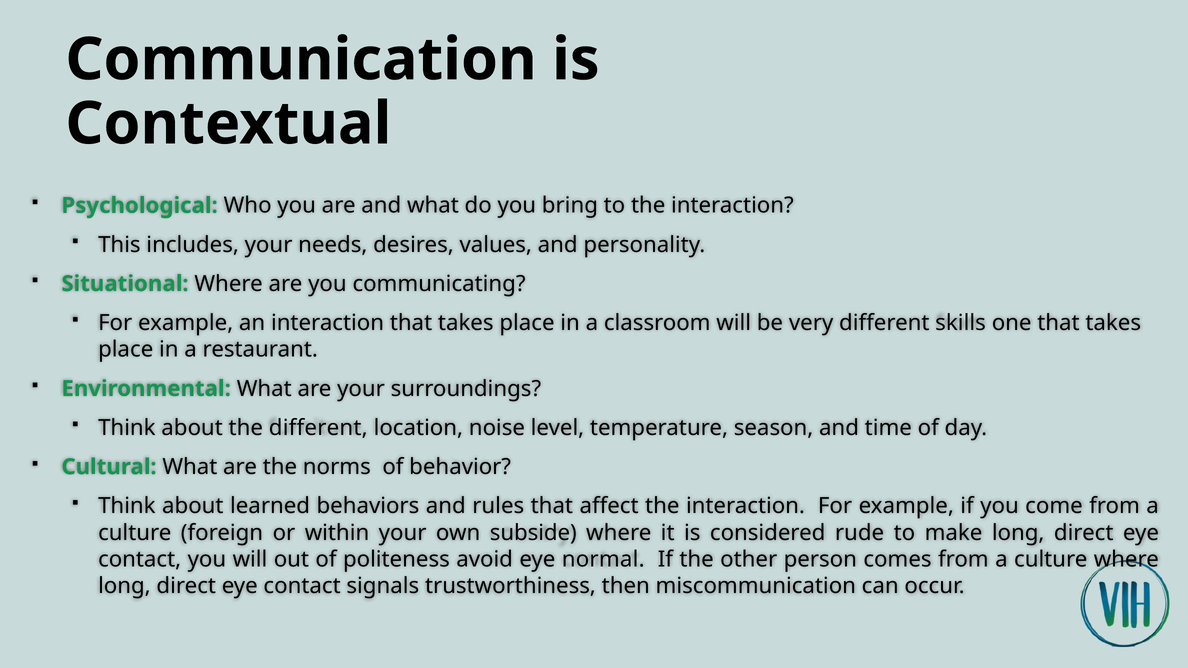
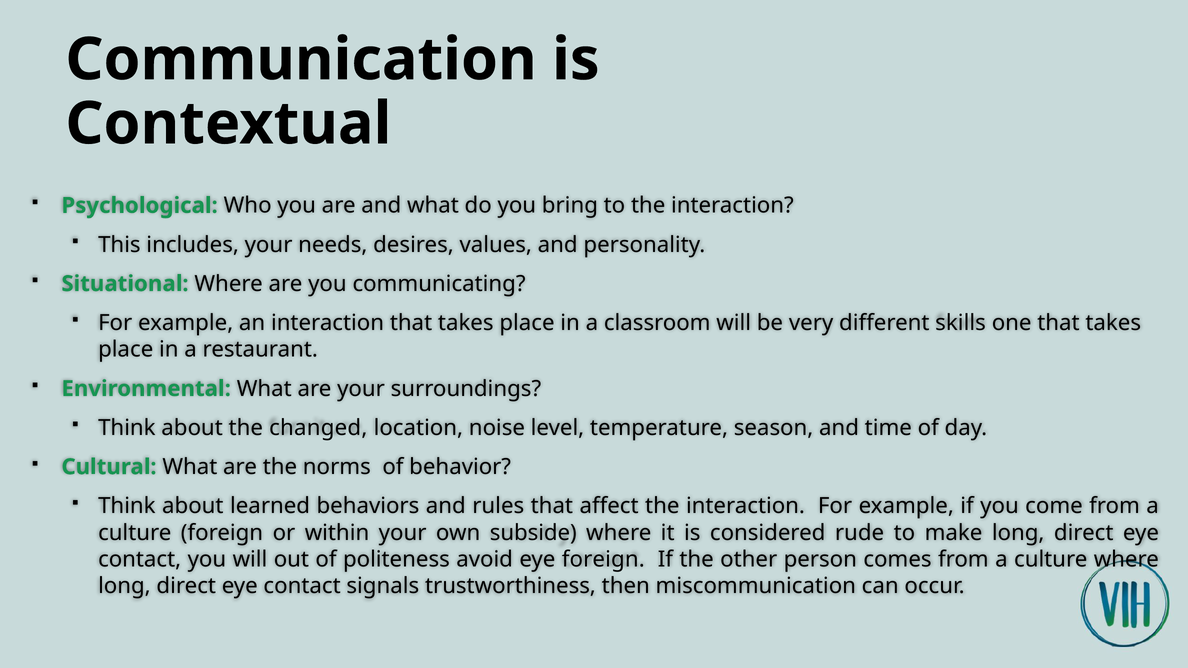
the different: different -> changed
eye normal: normal -> foreign
